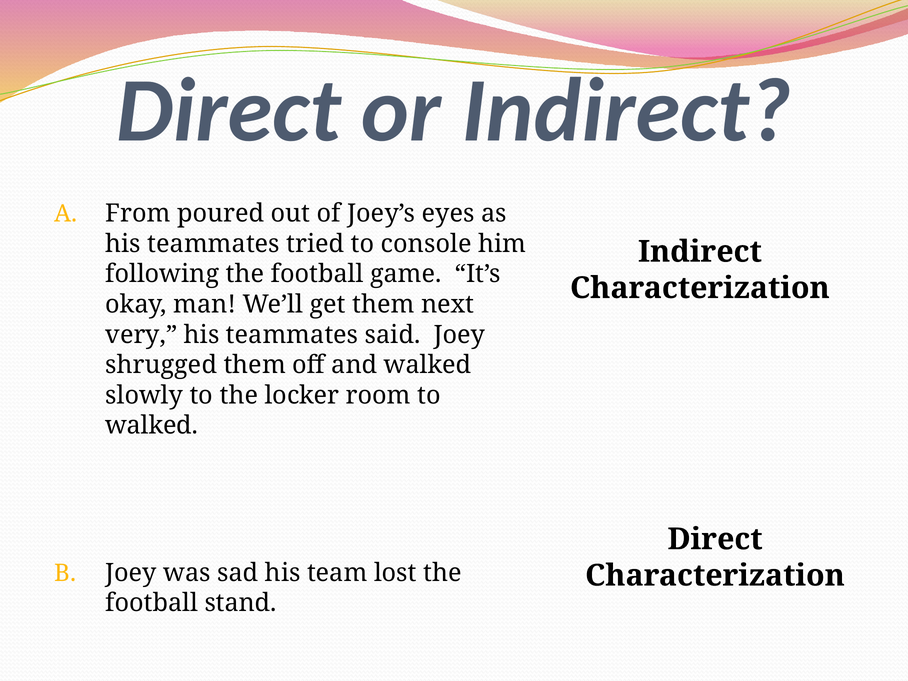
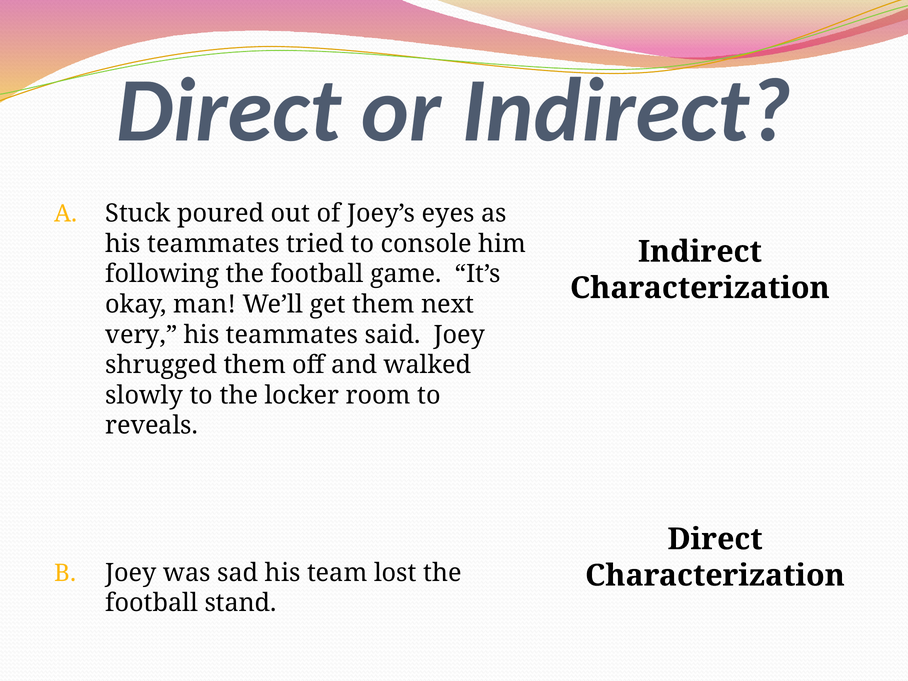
From: From -> Stuck
walked at (152, 426): walked -> reveals
